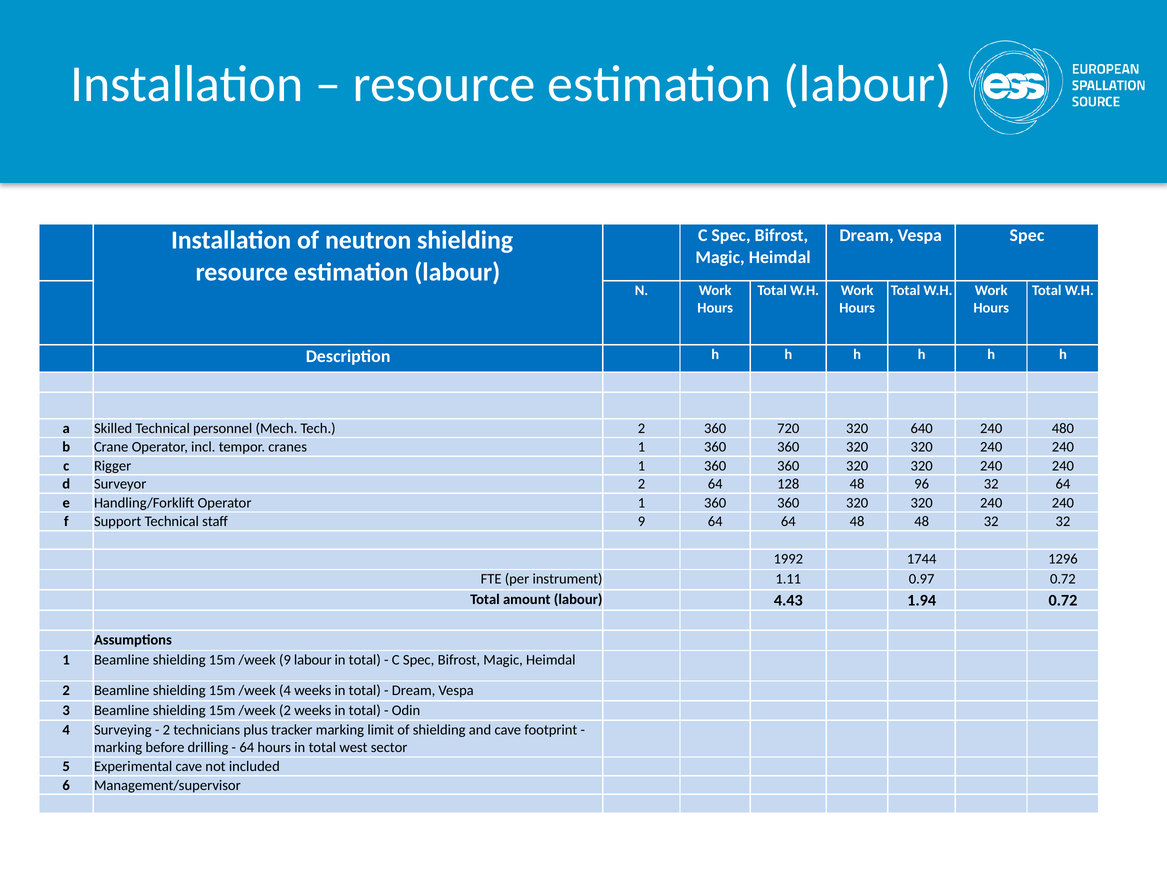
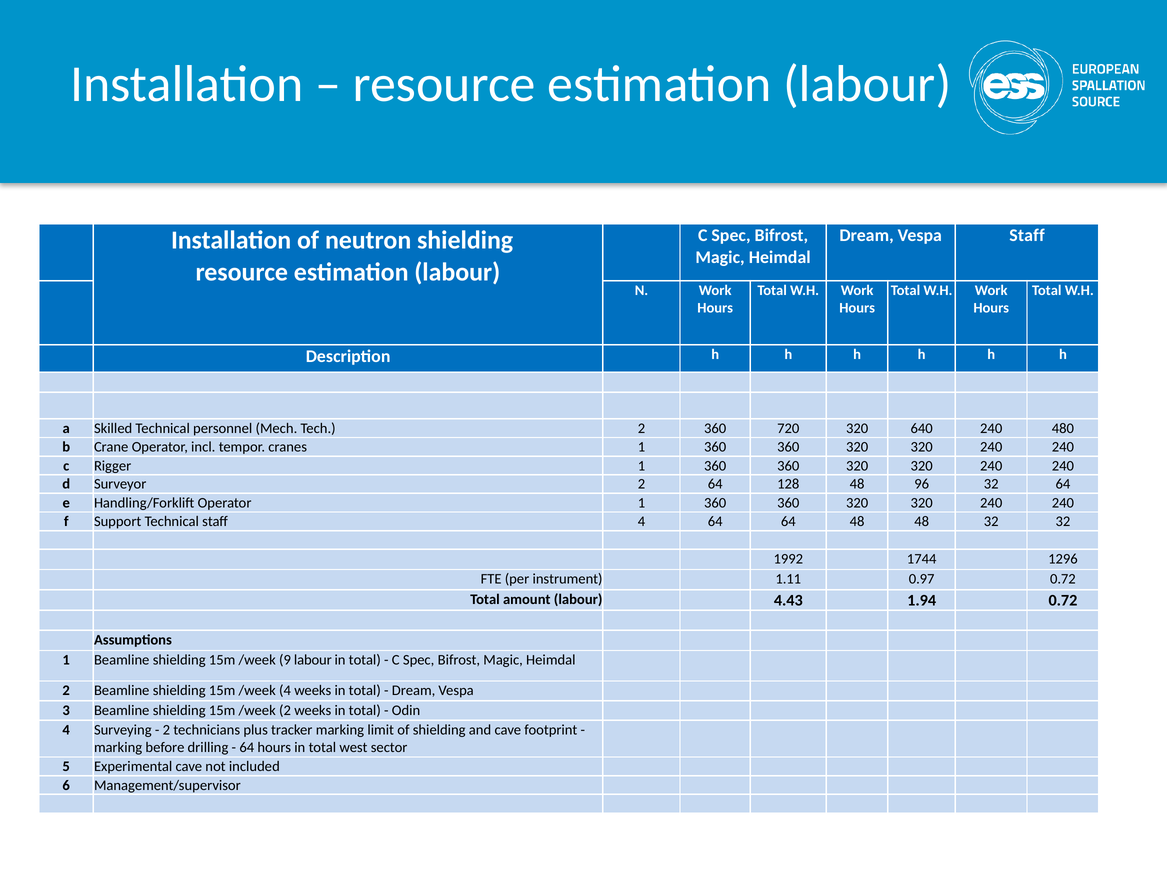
Vespa Spec: Spec -> Staff
staff 9: 9 -> 4
